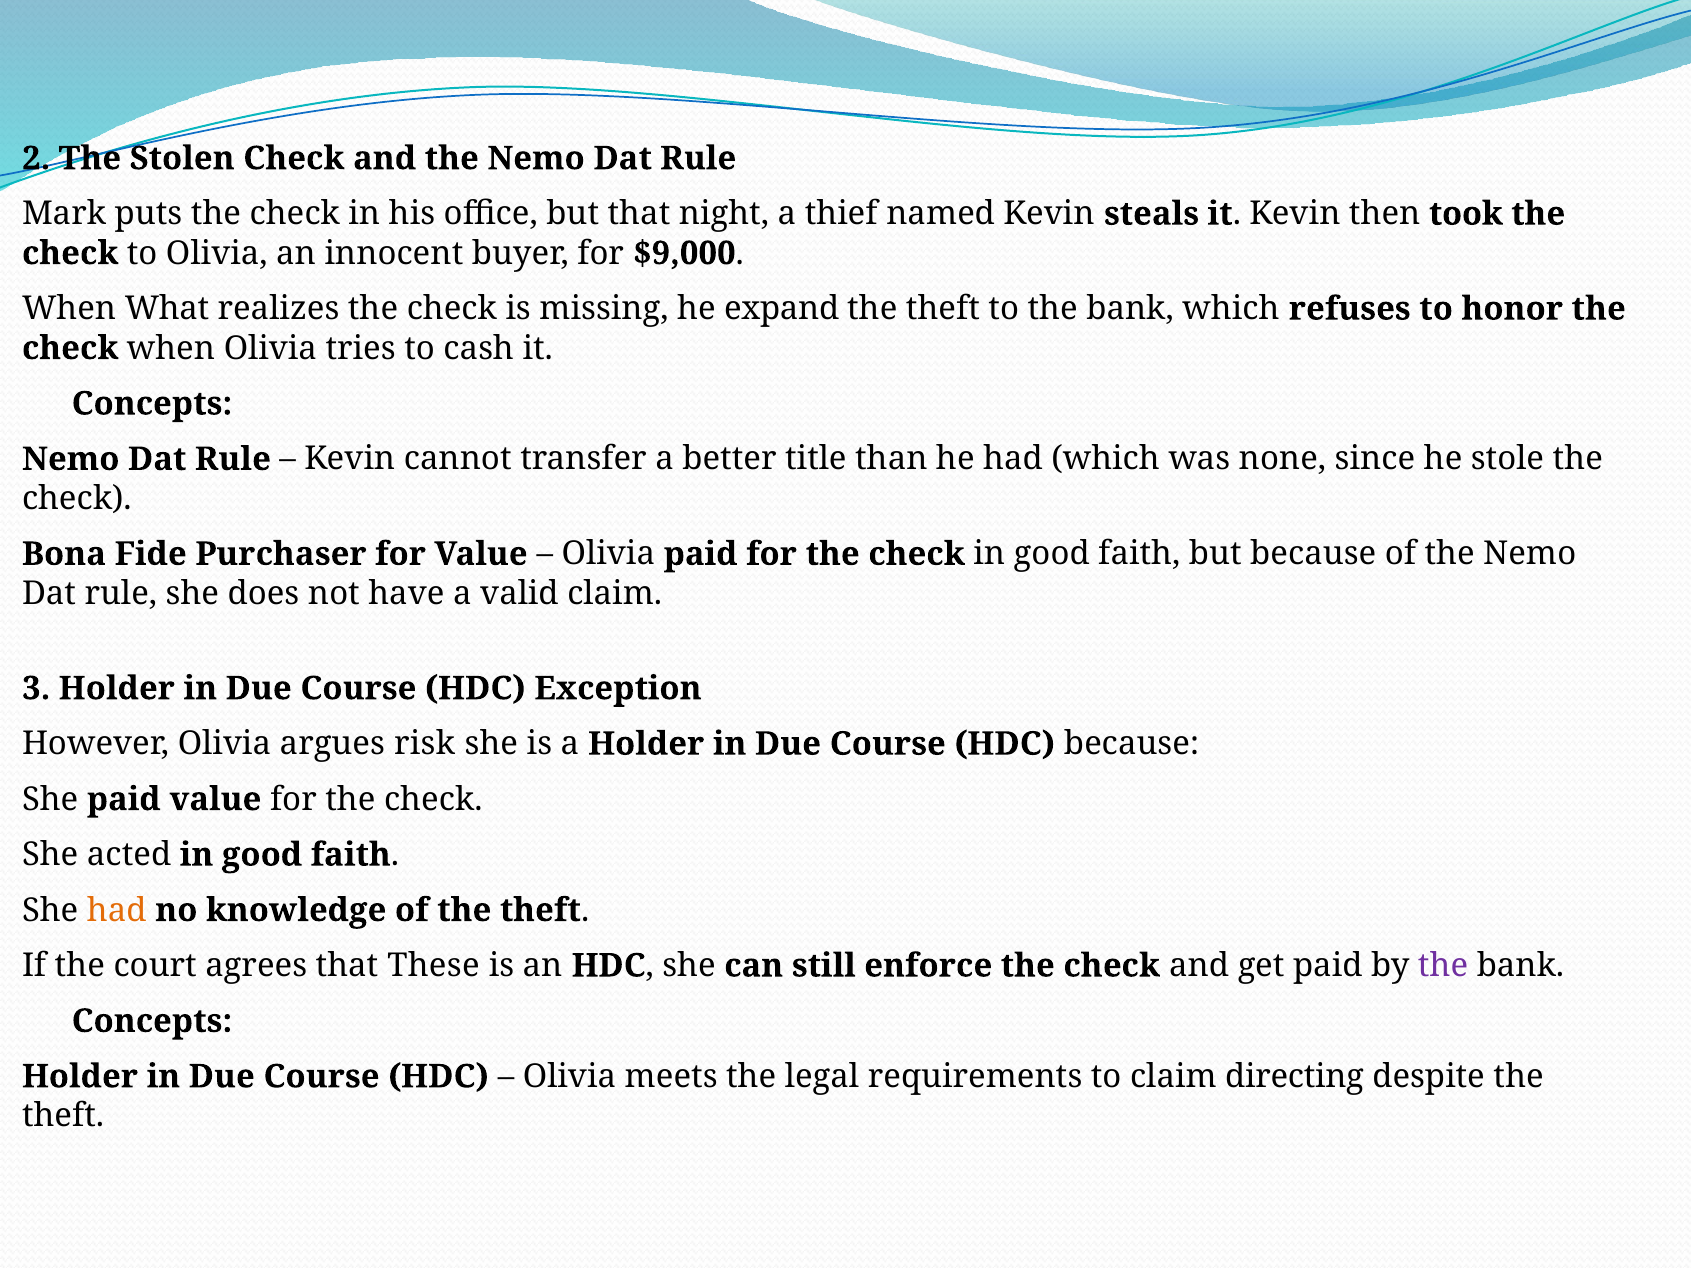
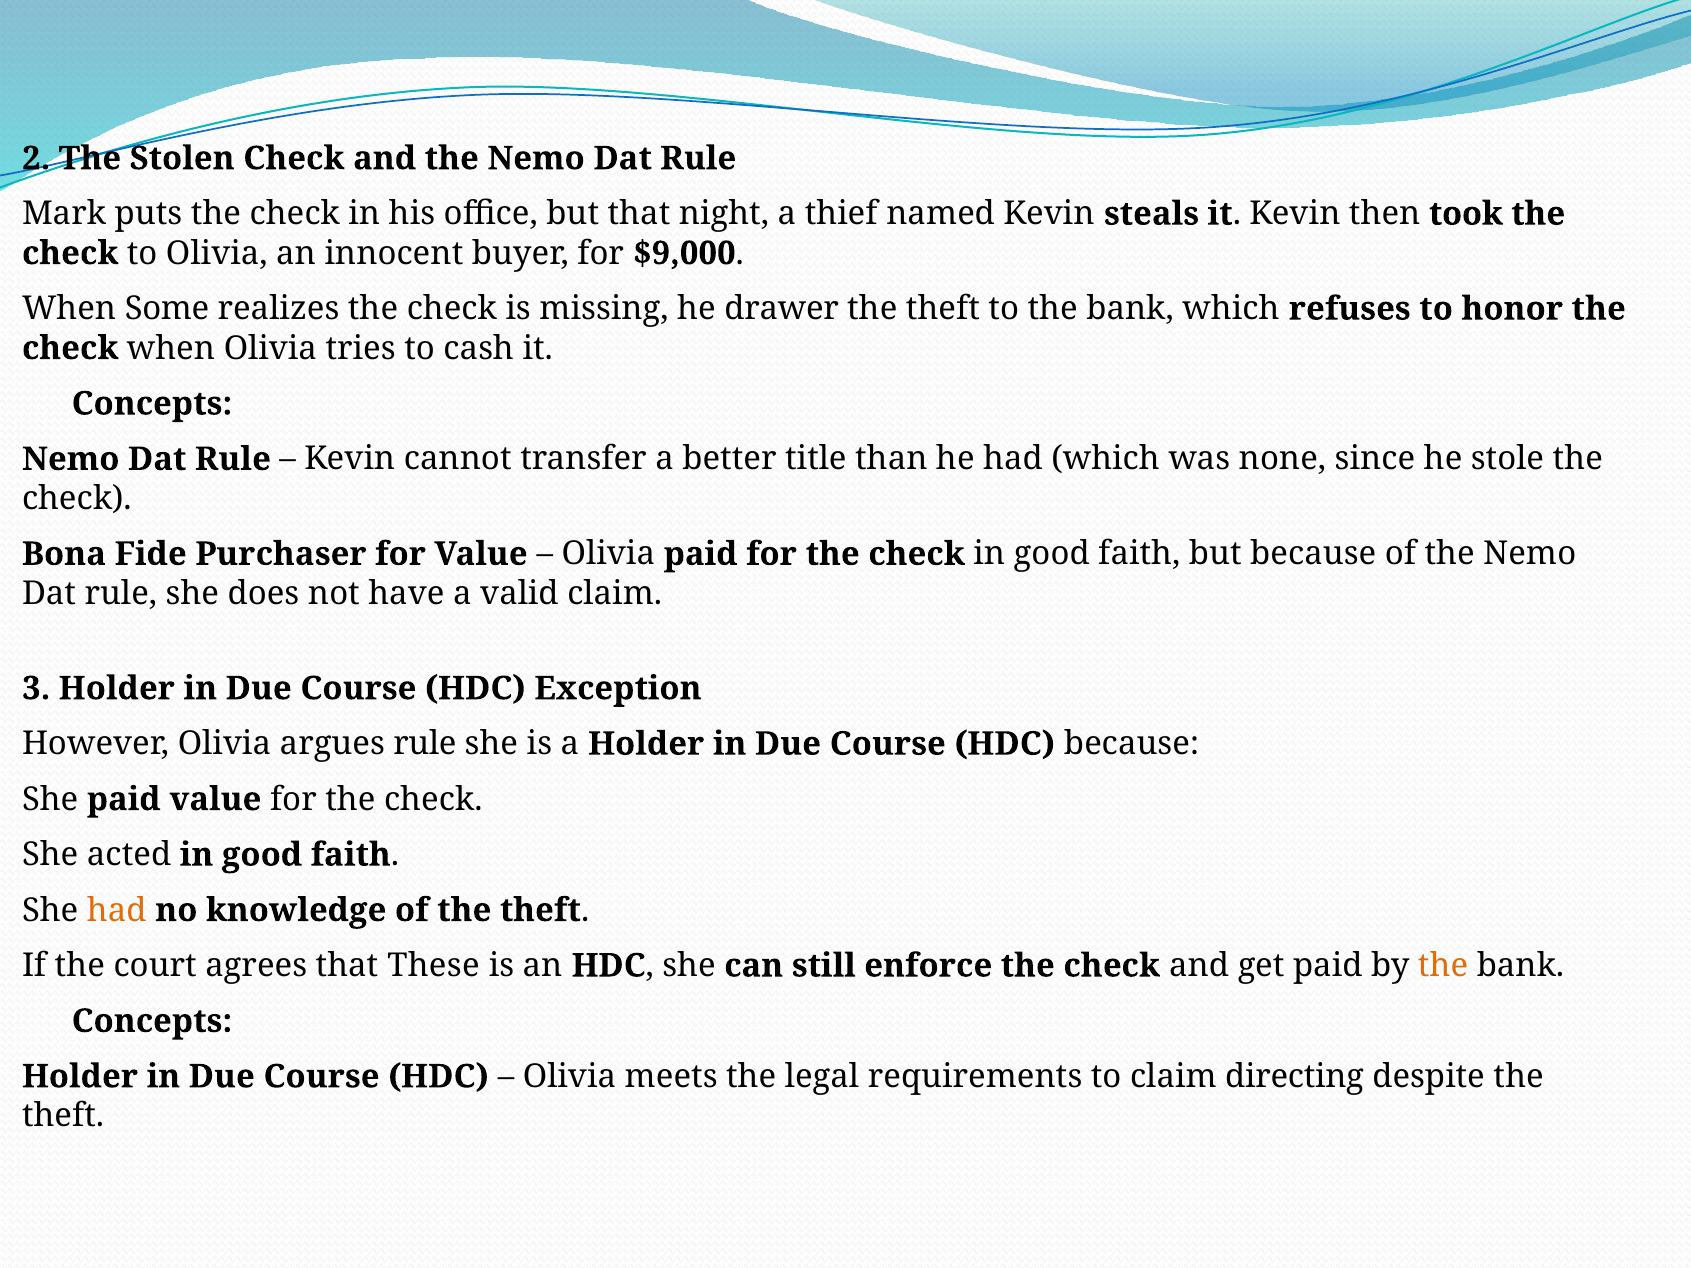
What: What -> Some
expand: expand -> drawer
argues risk: risk -> rule
the at (1443, 966) colour: purple -> orange
